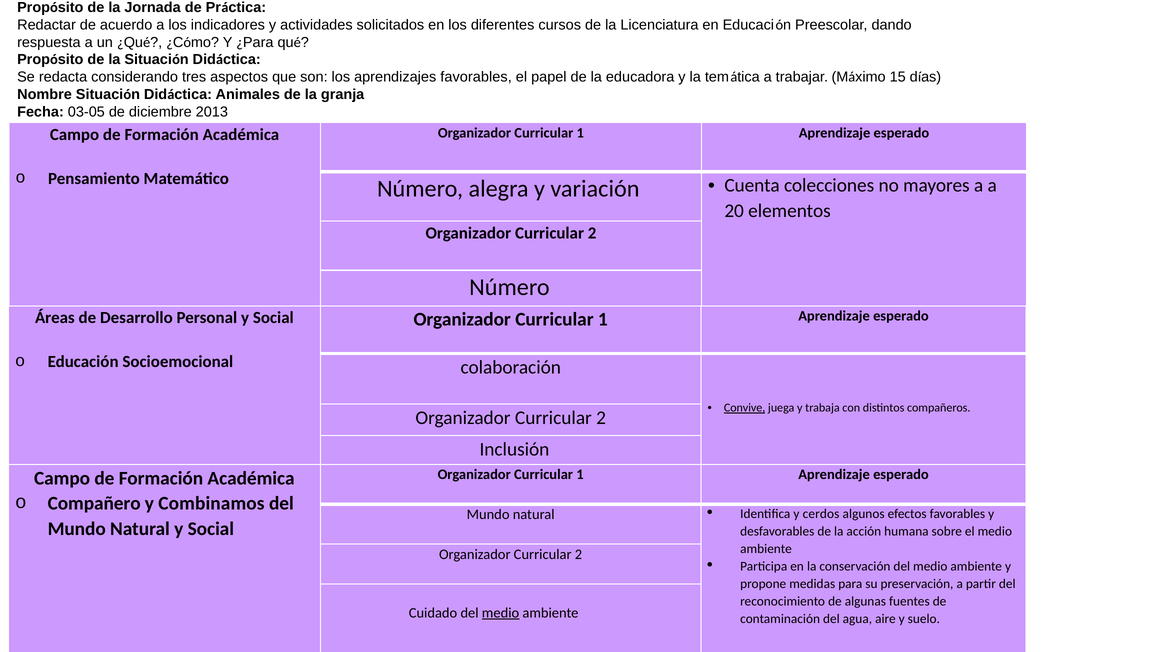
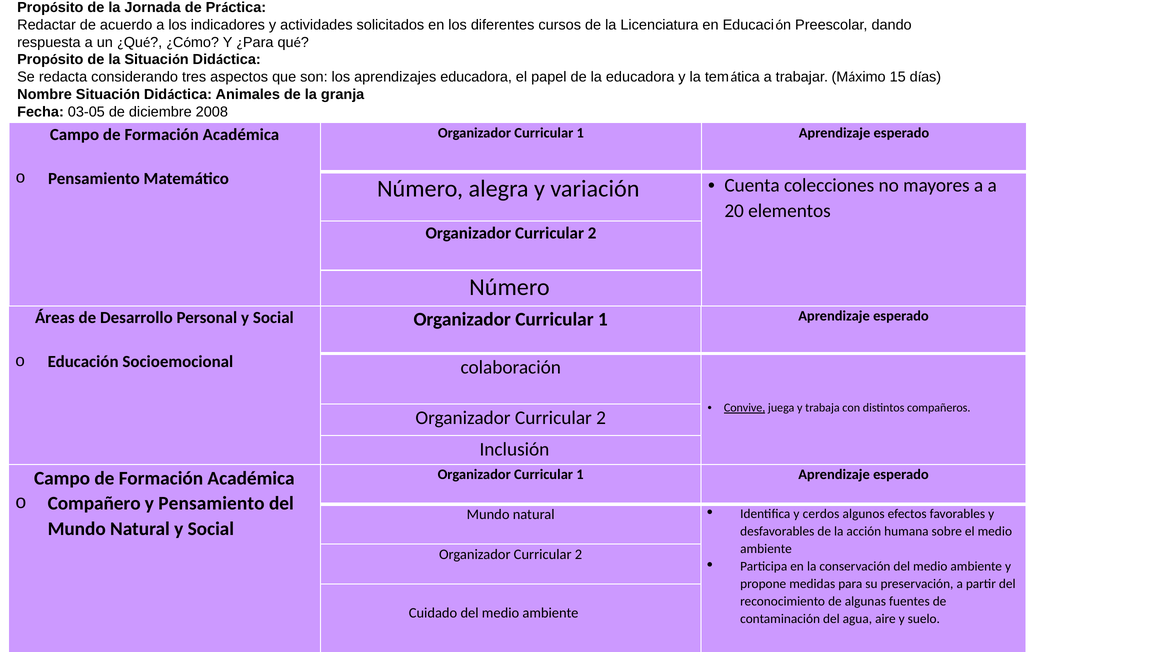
aprendizajes favorables: favorables -> educadora
2013: 2013 -> 2008
y Combinamos: Combinamos -> Pensamiento
medio at (501, 613) underline: present -> none
